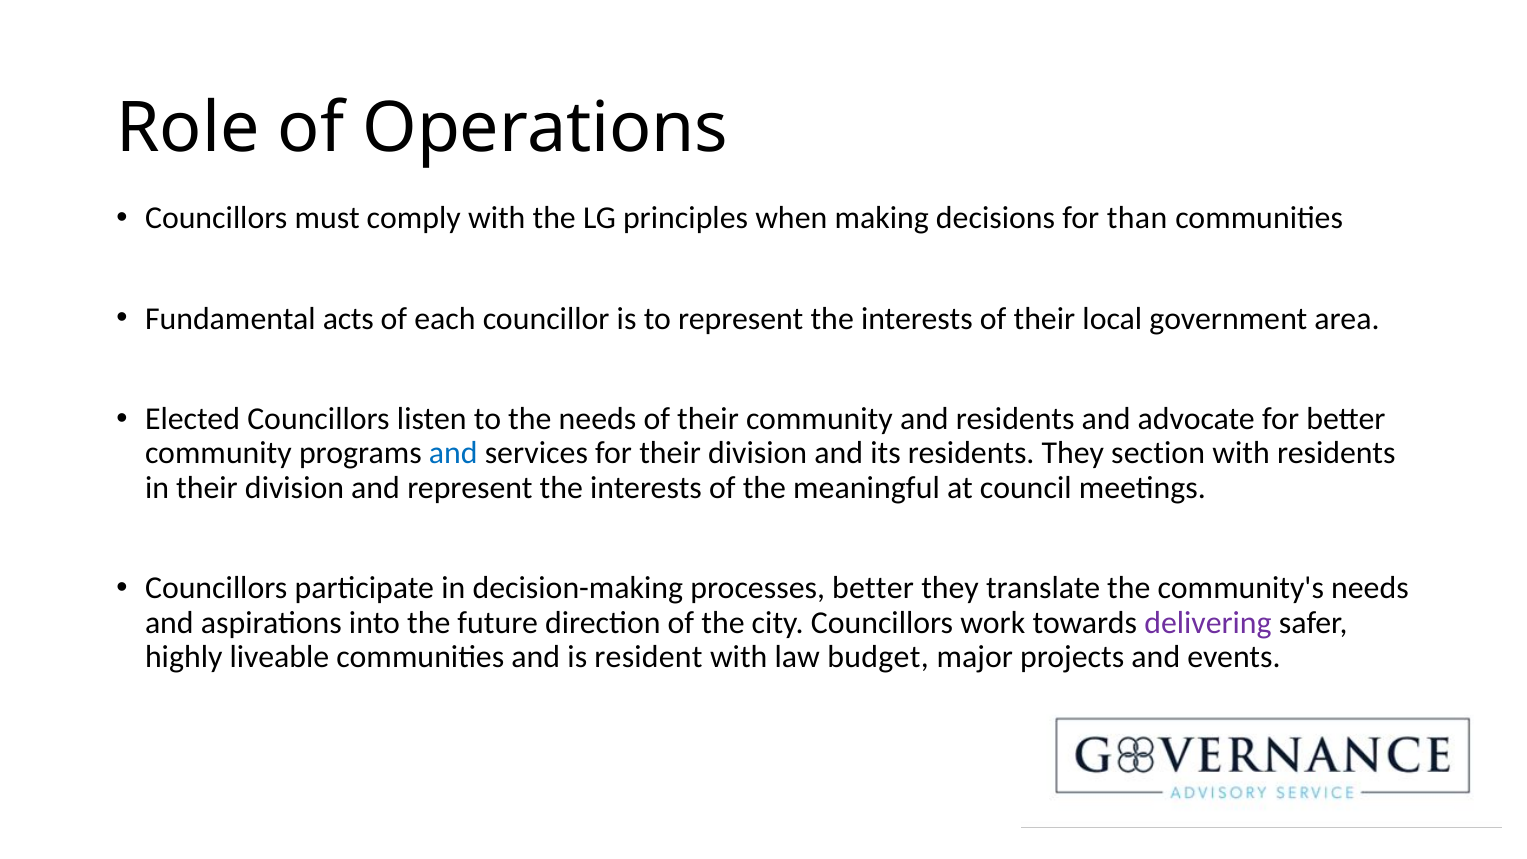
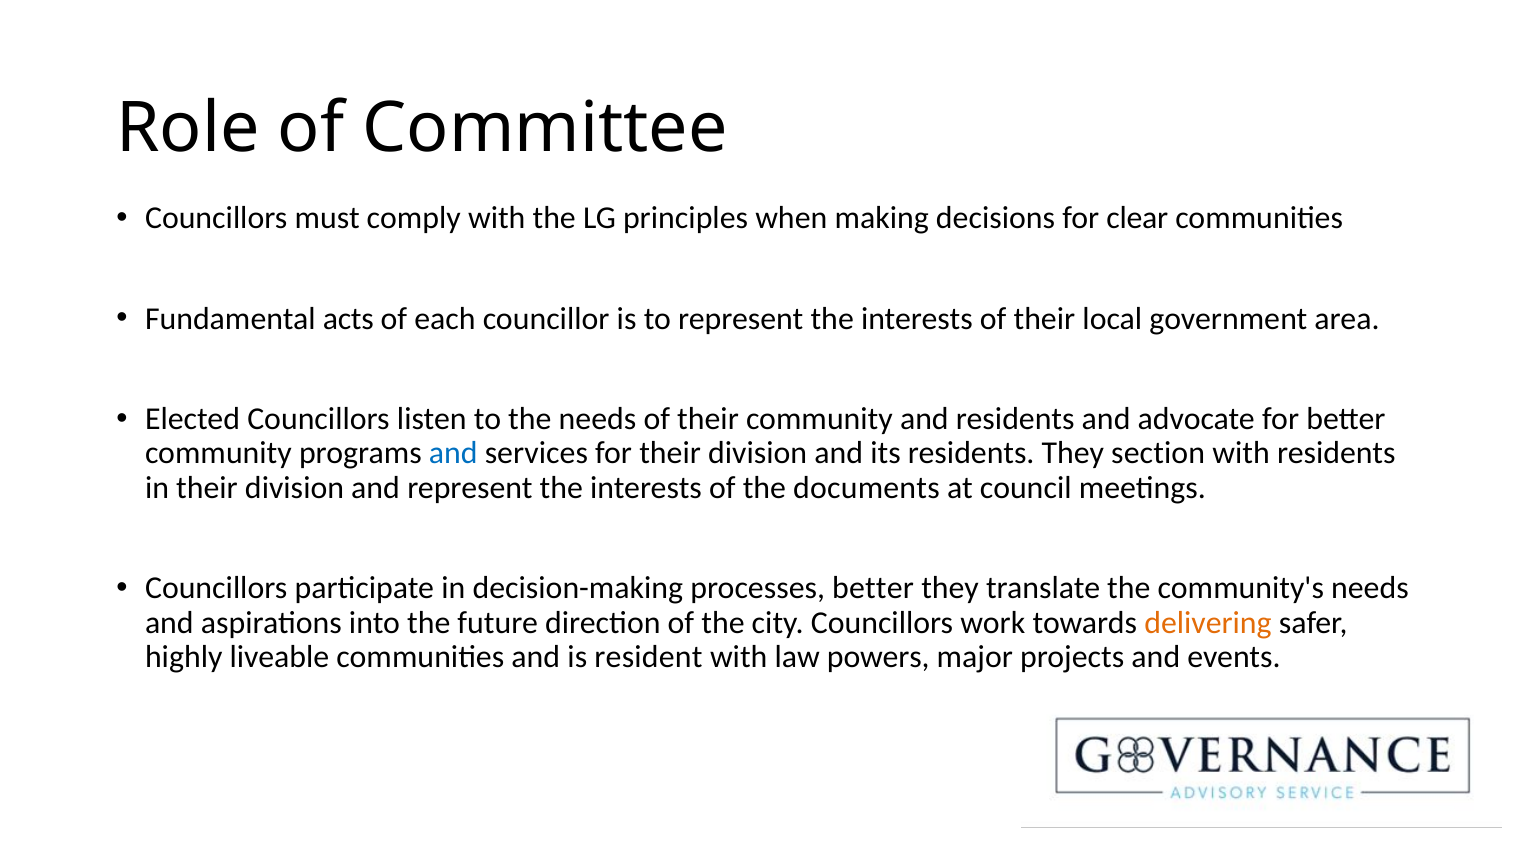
Operations: Operations -> Committee
than: than -> clear
meaningful: meaningful -> documents
delivering colour: purple -> orange
budget: budget -> powers
